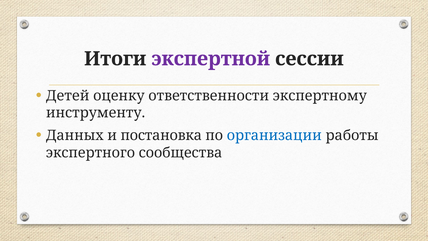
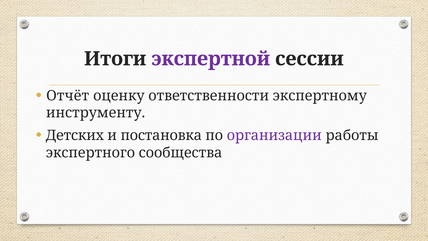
Детей: Детей -> Отчёт
Данных: Данных -> Детских
организации colour: blue -> purple
